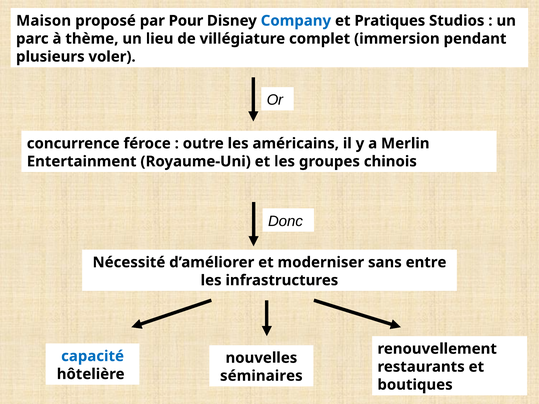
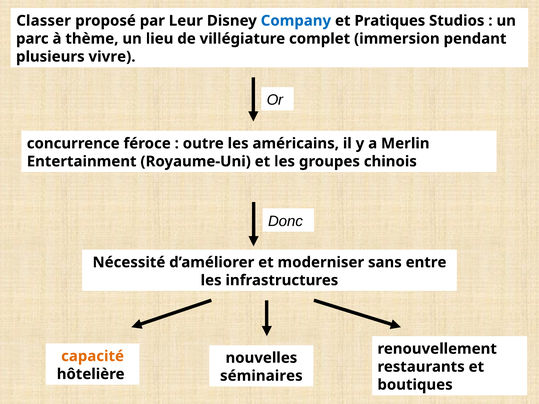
Maison: Maison -> Classer
Pour: Pour -> Leur
voler: voler -> vivre
capacité colour: blue -> orange
